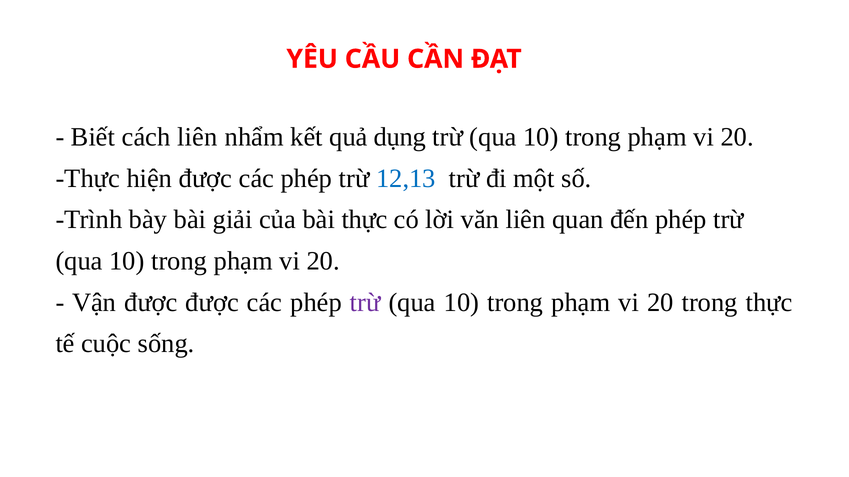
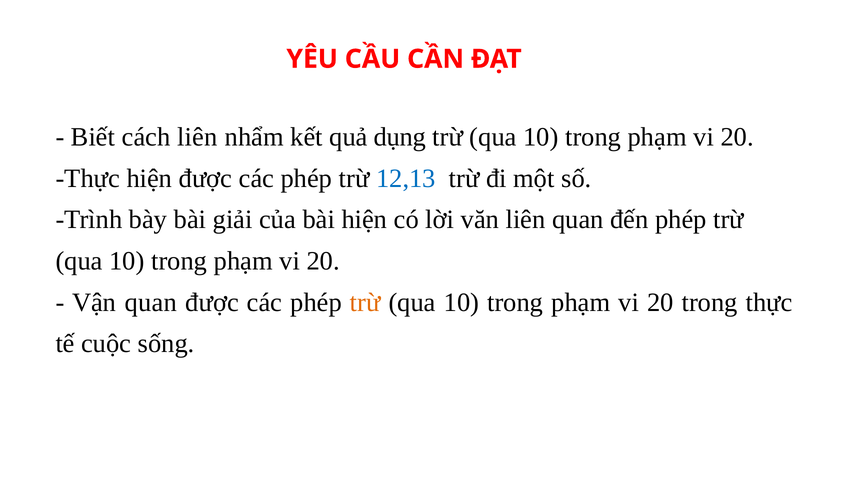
bài thực: thực -> hiện
Vận được: được -> quan
trừ at (365, 303) colour: purple -> orange
